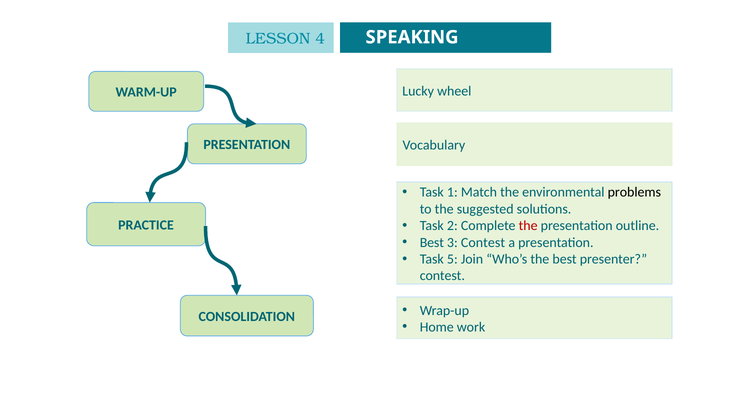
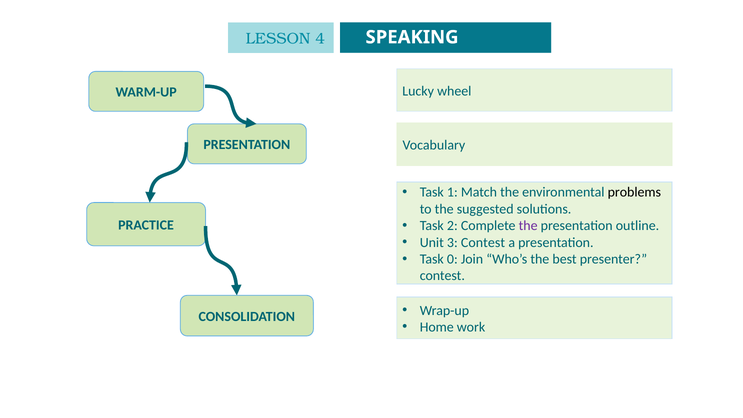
the at (528, 226) colour: red -> purple
Best at (432, 242): Best -> Unit
5: 5 -> 0
